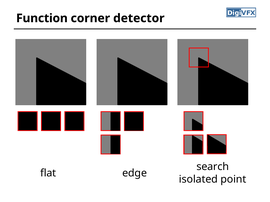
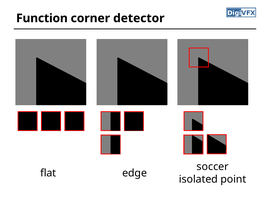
search: search -> soccer
